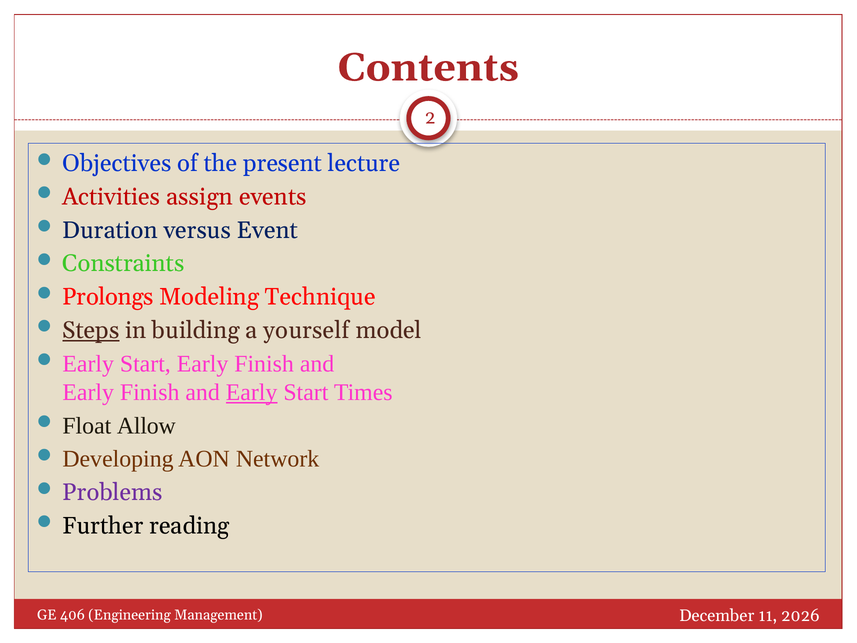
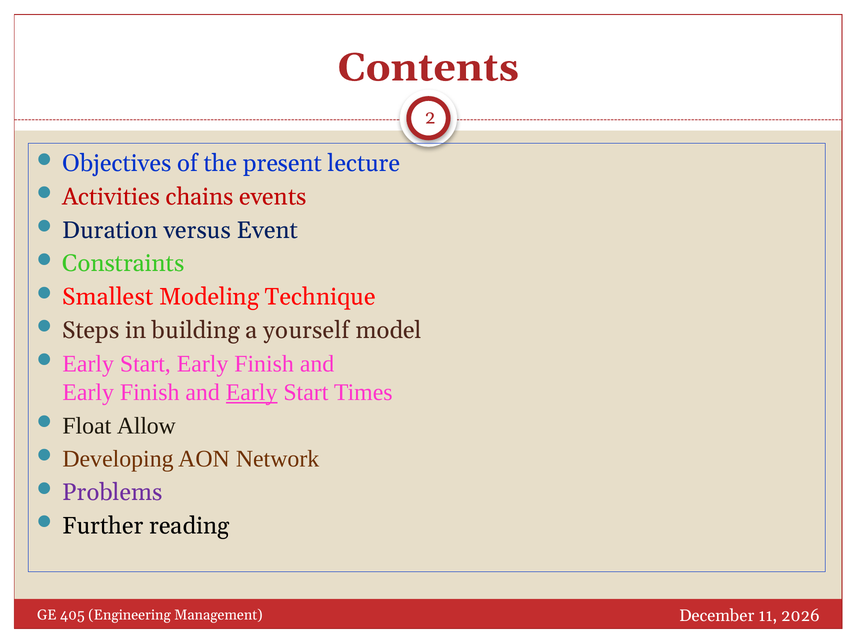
assign: assign -> chains
Prolongs: Prolongs -> Smallest
Steps underline: present -> none
406: 406 -> 405
